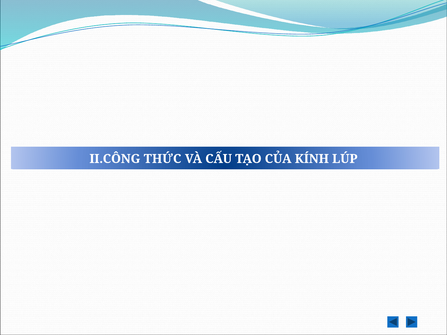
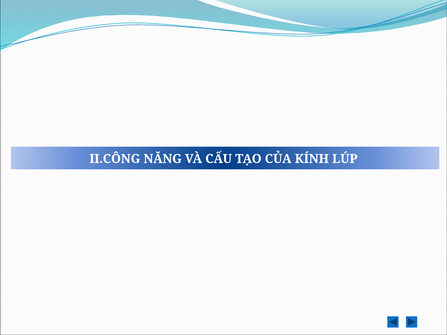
THỨC: THỨC -> NĂNG
